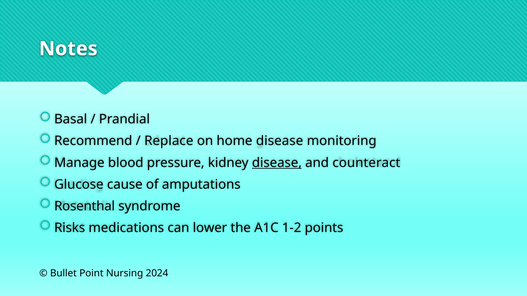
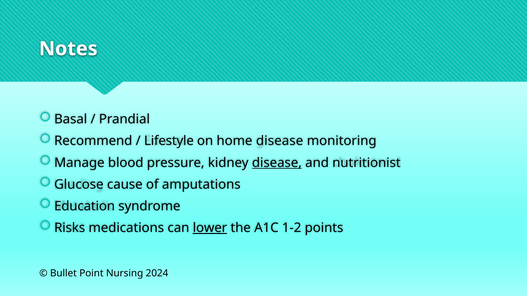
Replace: Replace -> Lifestyle
counteract: counteract -> nutritionist
Rosenthal: Rosenthal -> Education
lower underline: none -> present
